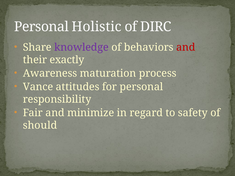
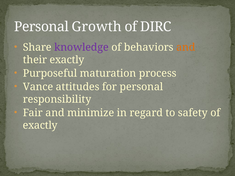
Holistic: Holistic -> Growth
and at (186, 47) colour: red -> orange
Awareness: Awareness -> Purposeful
should at (40, 125): should -> exactly
